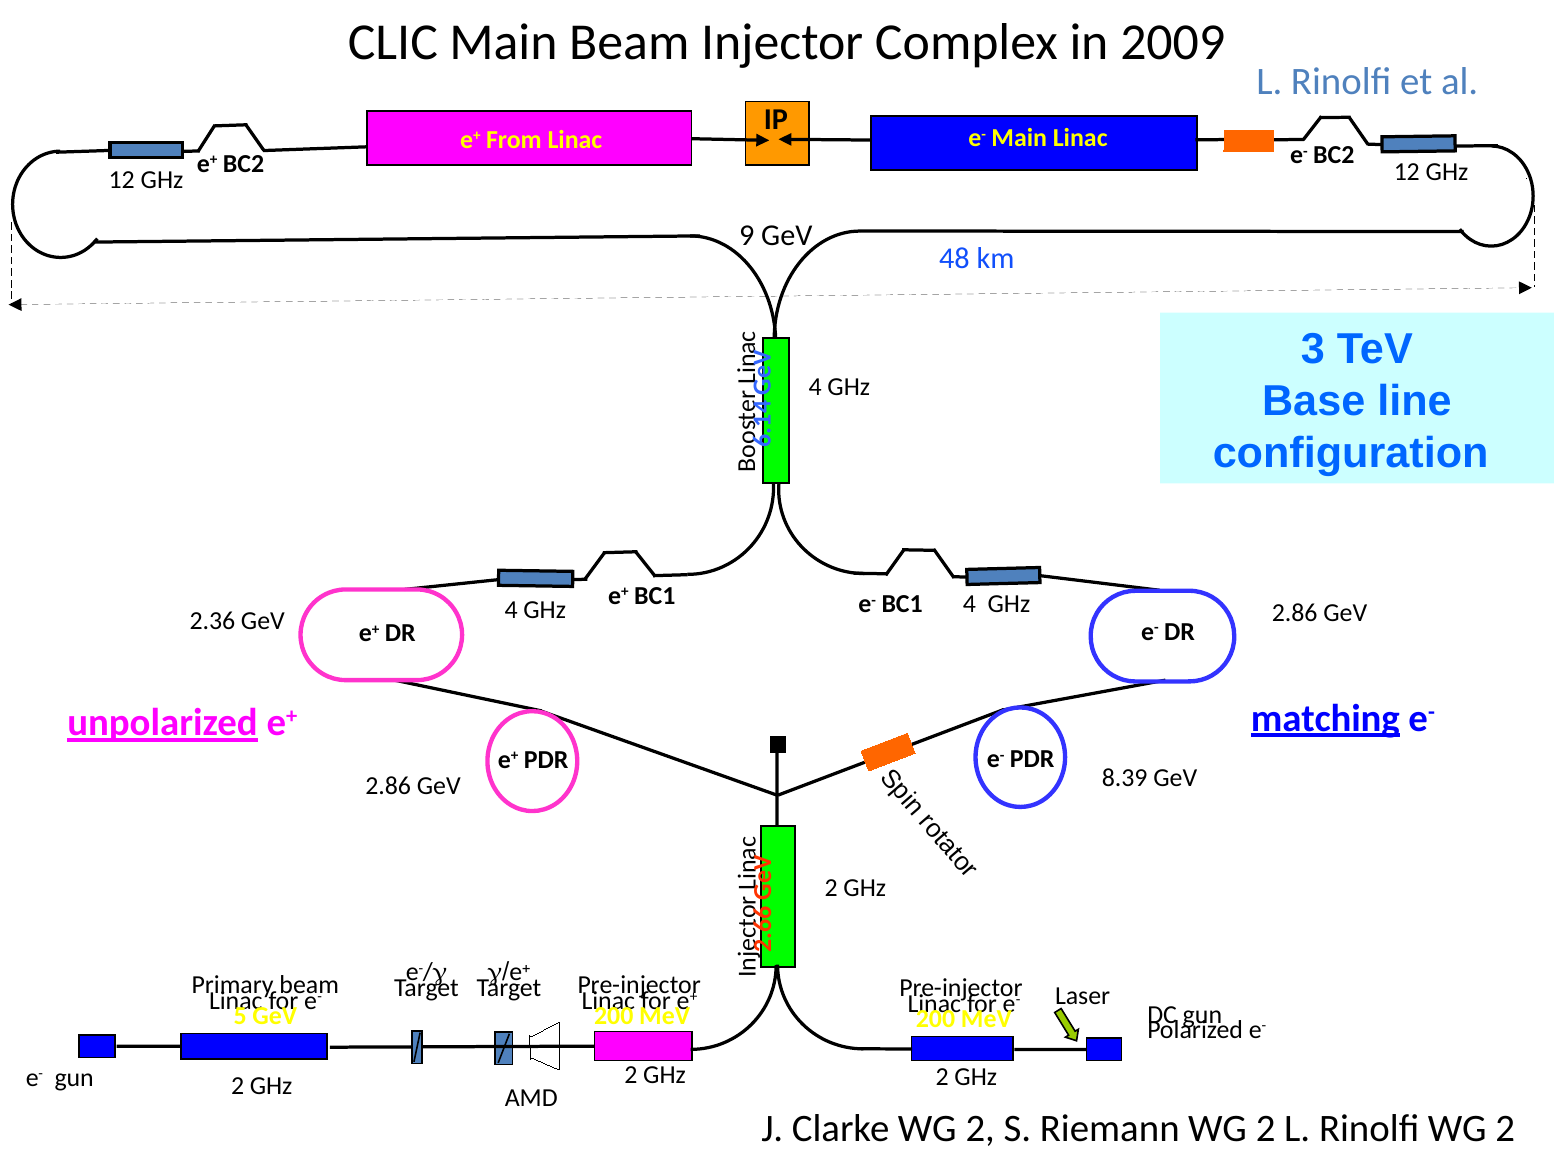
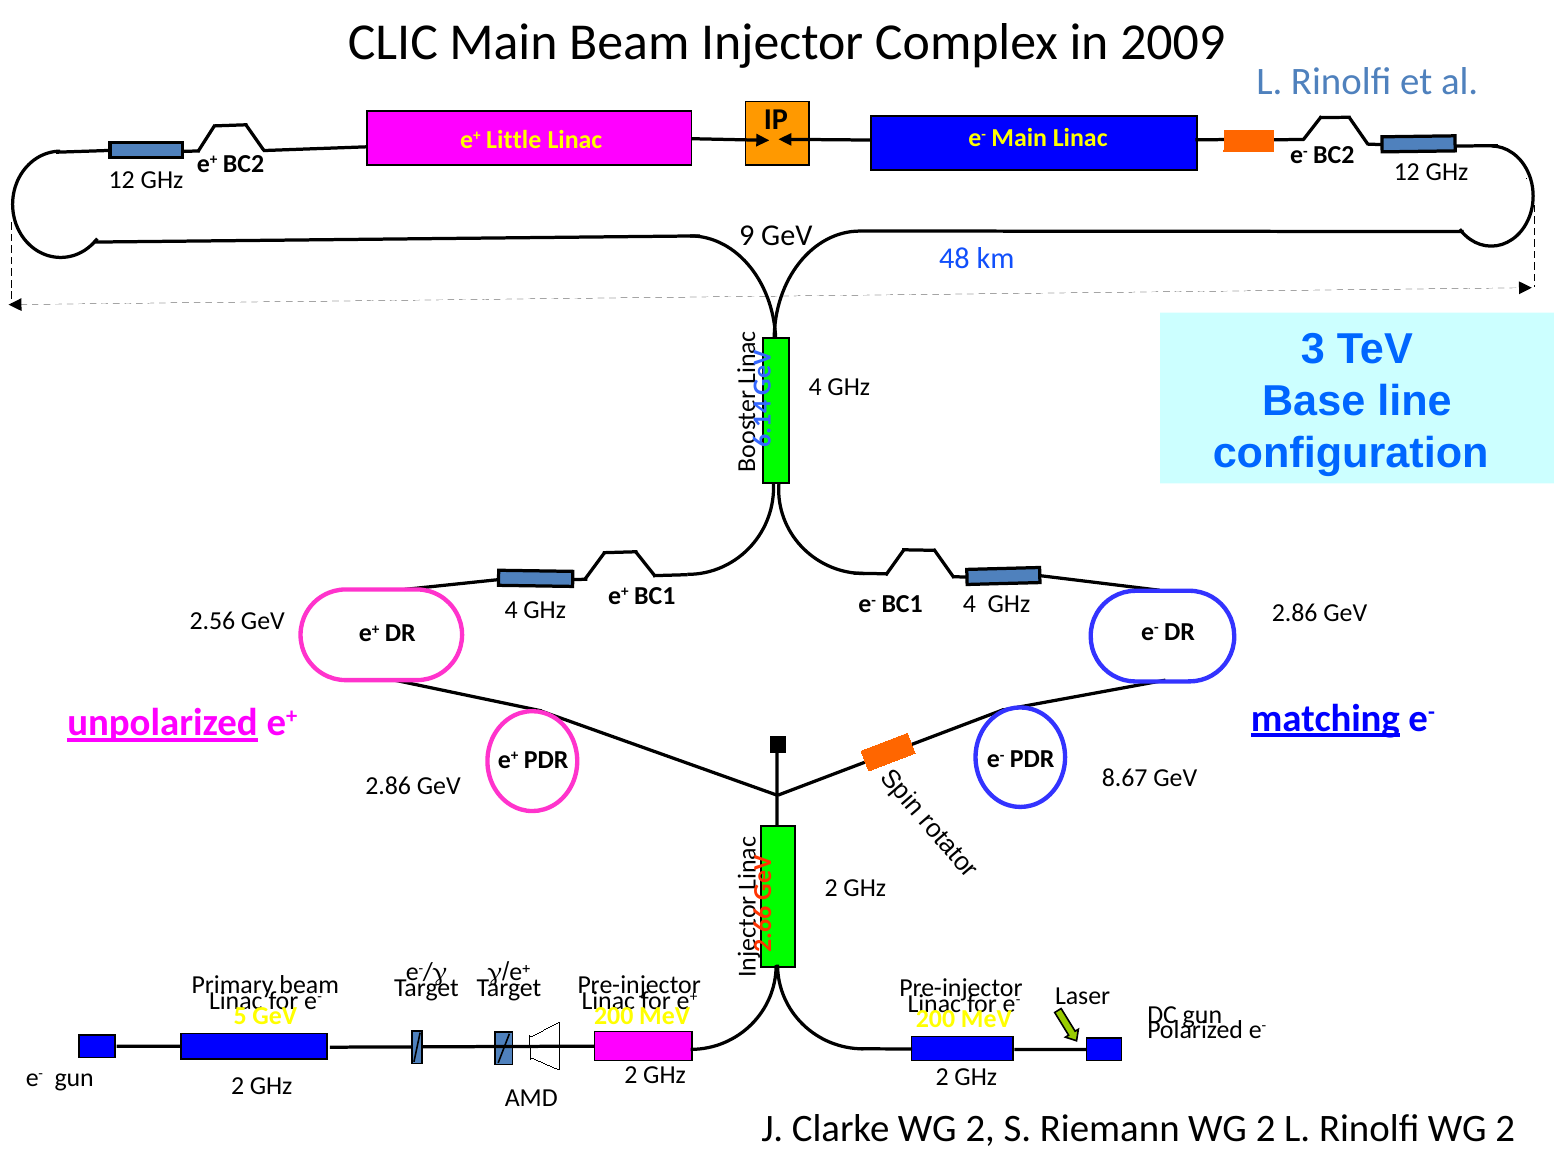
From: From -> Little
2.36: 2.36 -> 2.56
8.39: 8.39 -> 8.67
